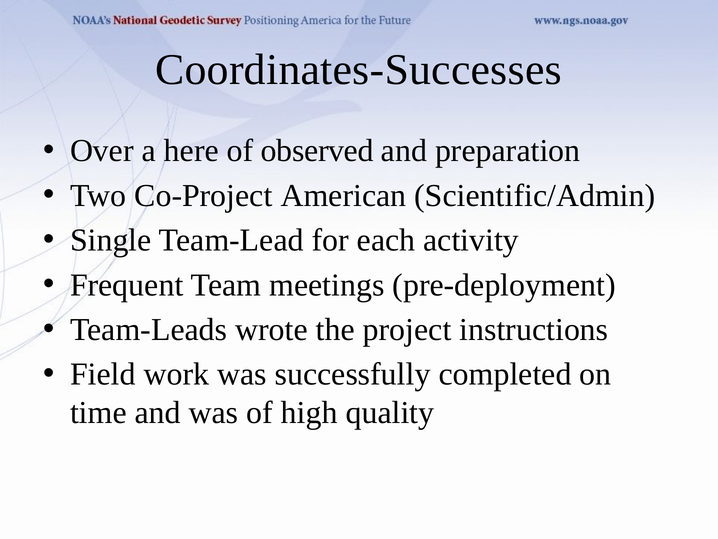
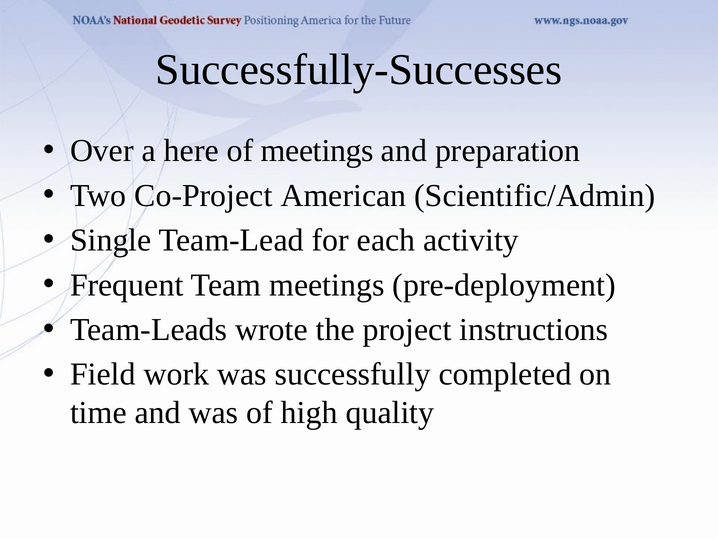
Coordinates-Successes: Coordinates-Successes -> Successfully-Successes
of observed: observed -> meetings
